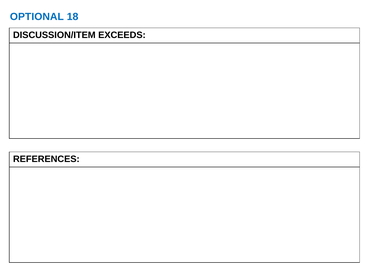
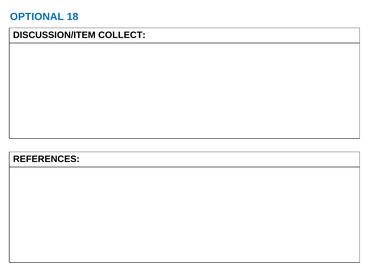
EXCEEDS: EXCEEDS -> COLLECT
